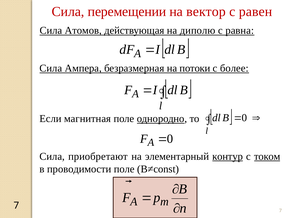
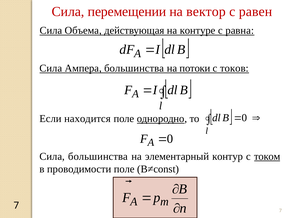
Атомов: Атомов -> Объема
диполю: диполю -> контуре
Ампера безразмерная: безразмерная -> большинства
более: более -> токов
магнитная: магнитная -> находится
Сила приобретают: приобретают -> большинства
контур underline: present -> none
